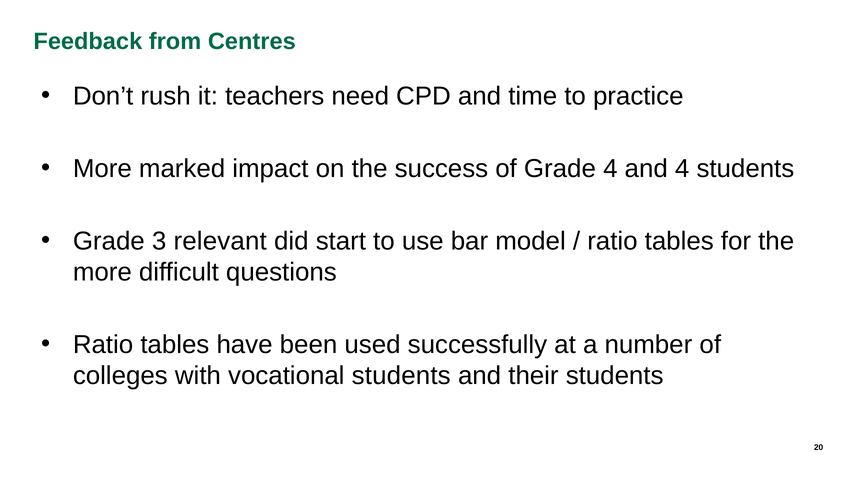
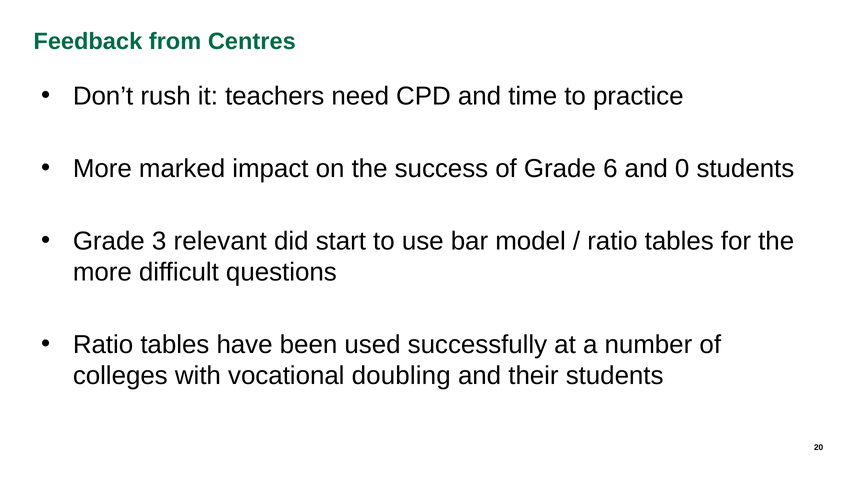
Grade 4: 4 -> 6
and 4: 4 -> 0
vocational students: students -> doubling
